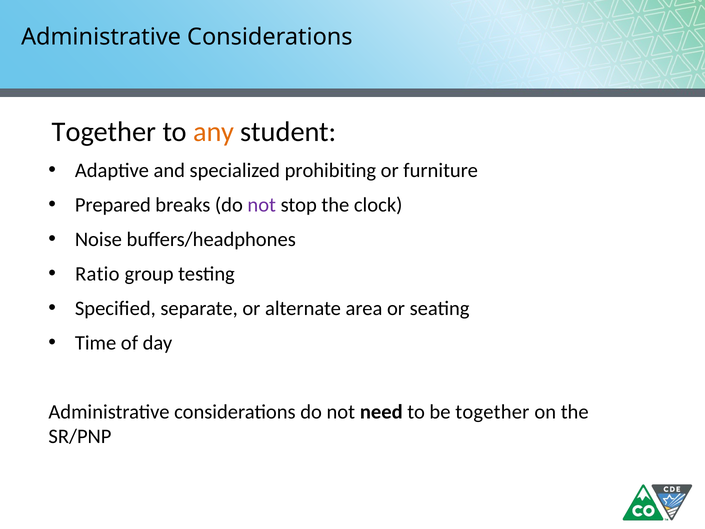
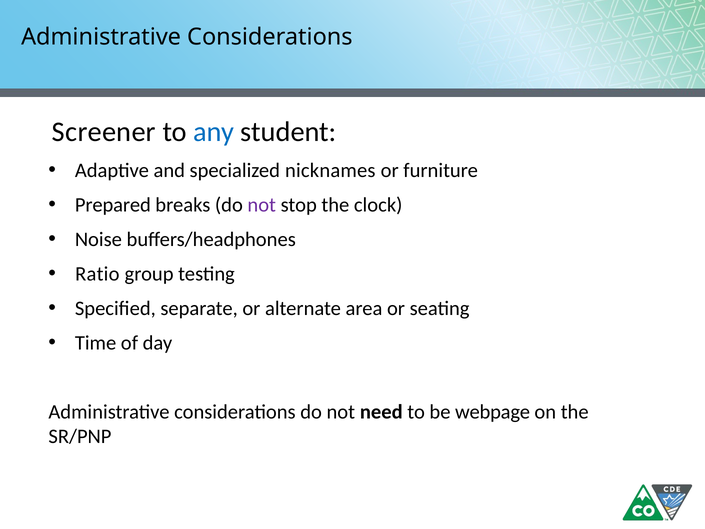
Together at (104, 132): Together -> Screener
any colour: orange -> blue
prohibiting: prohibiting -> nicknames
be together: together -> webpage
